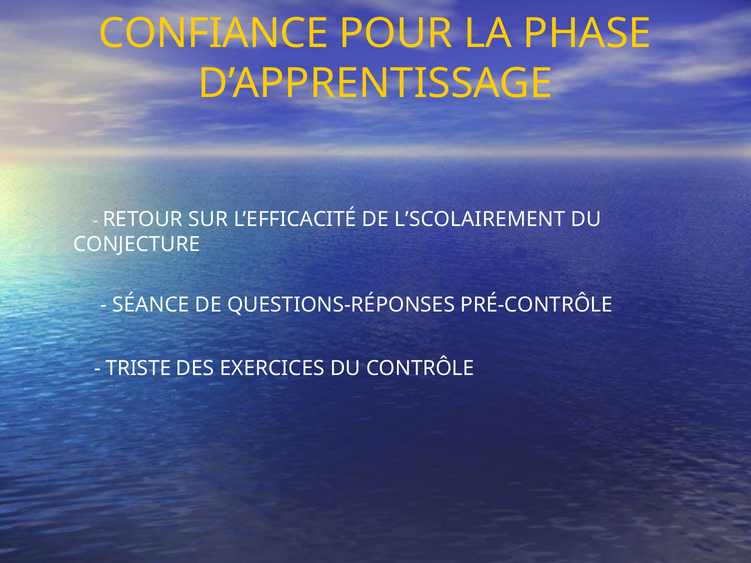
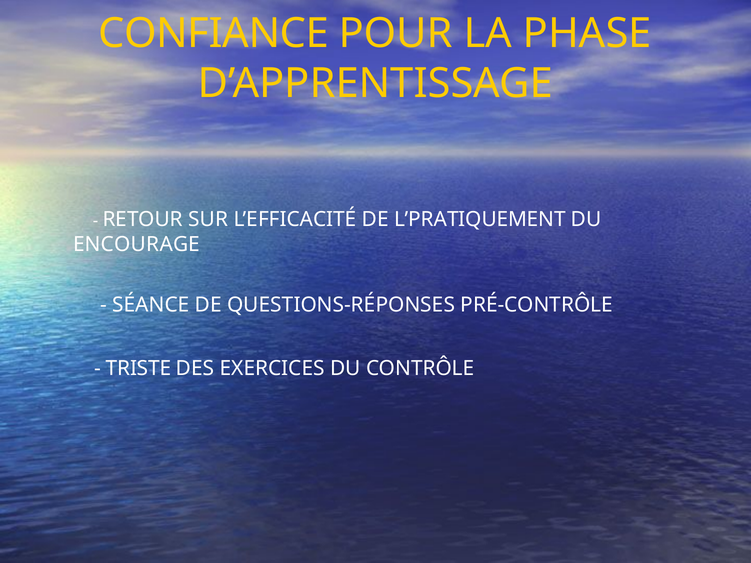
L’SCOLAIREMENT: L’SCOLAIREMENT -> L’PRATIQUEMENT
CONJECTURE: CONJECTURE -> ENCOURAGE
